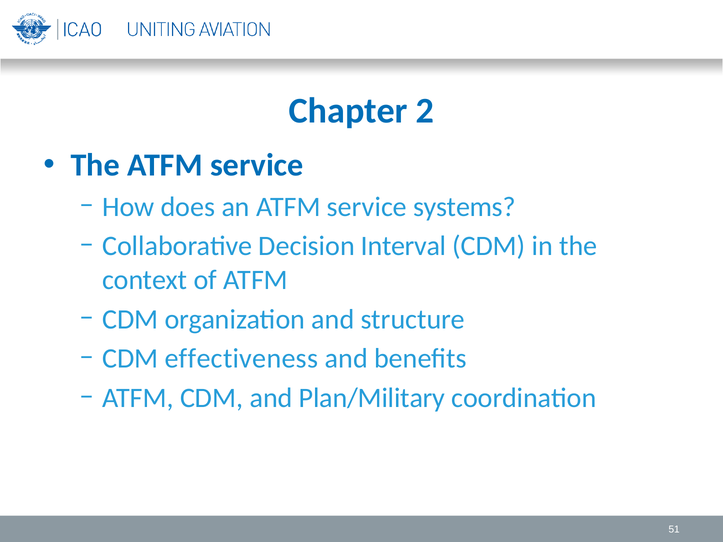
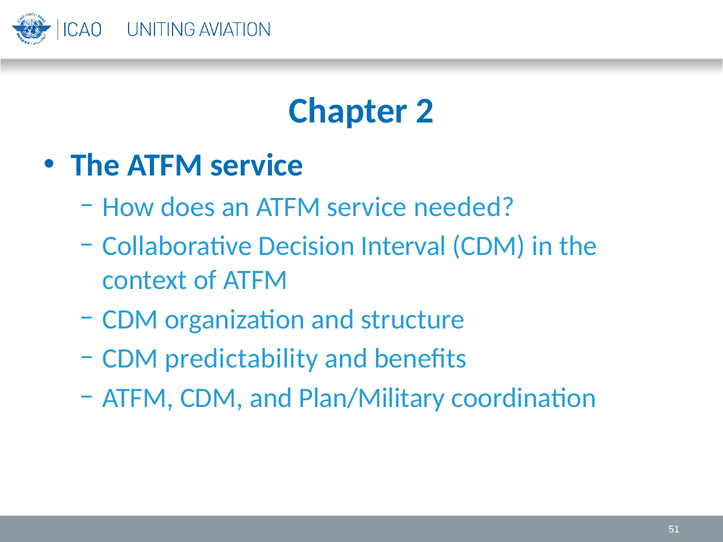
systems: systems -> needed
effectiveness: effectiveness -> predictability
